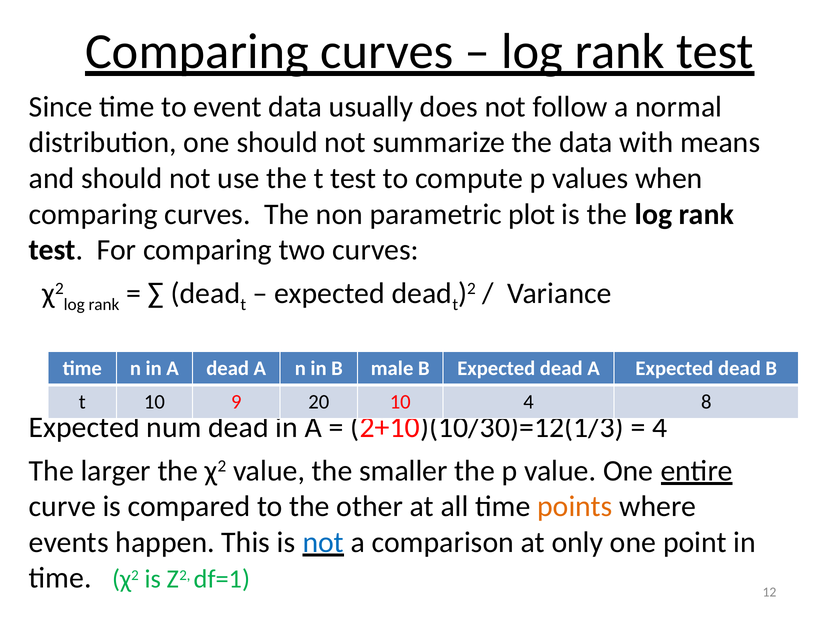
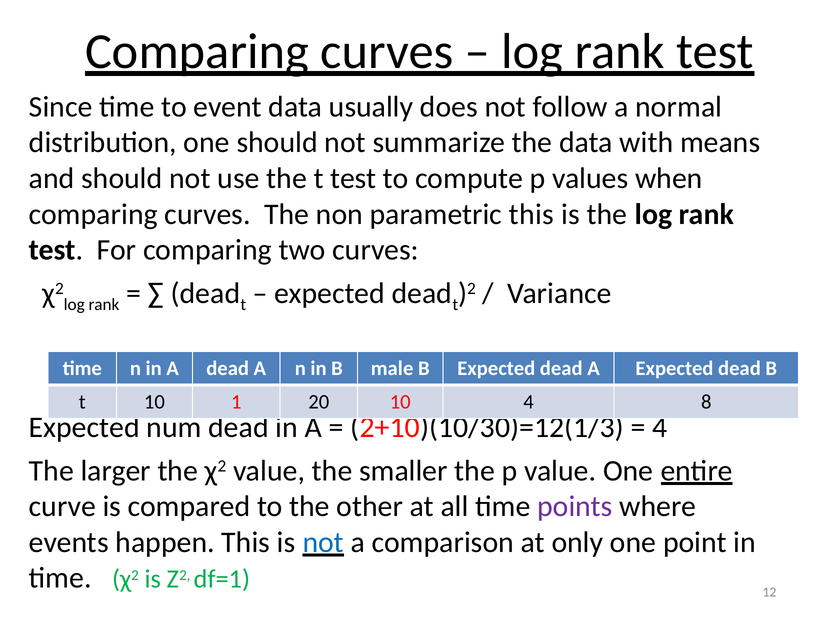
parametric plot: plot -> this
9: 9 -> 1
points colour: orange -> purple
